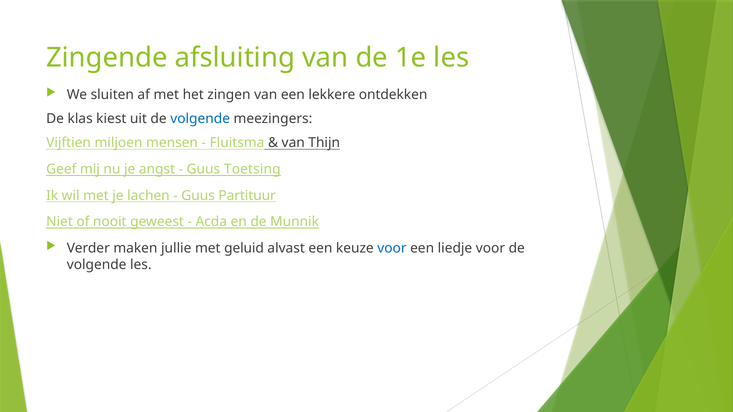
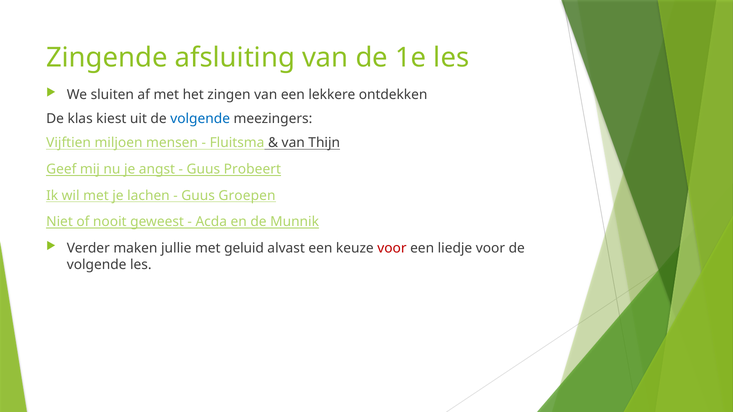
Toetsing: Toetsing -> Probeert
Partituur: Partituur -> Groepen
voor at (392, 248) colour: blue -> red
